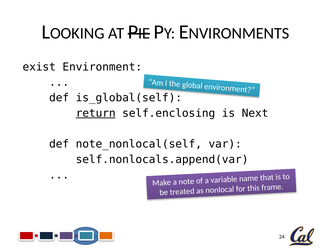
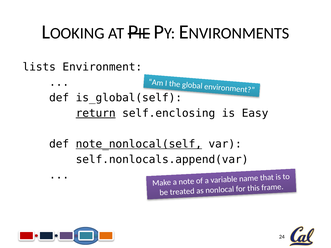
exist: exist -> lists
Next: Next -> Easy
note_nonlocal(self underline: none -> present
